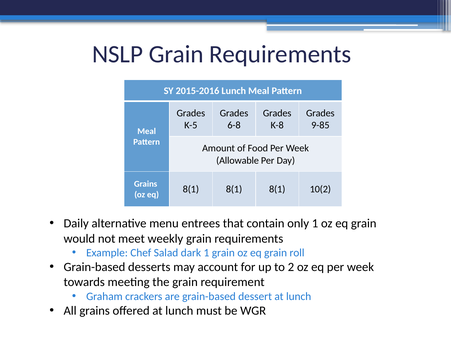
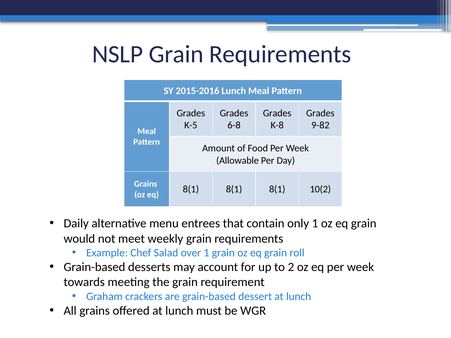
9-85: 9-85 -> 9-82
dark: dark -> over
